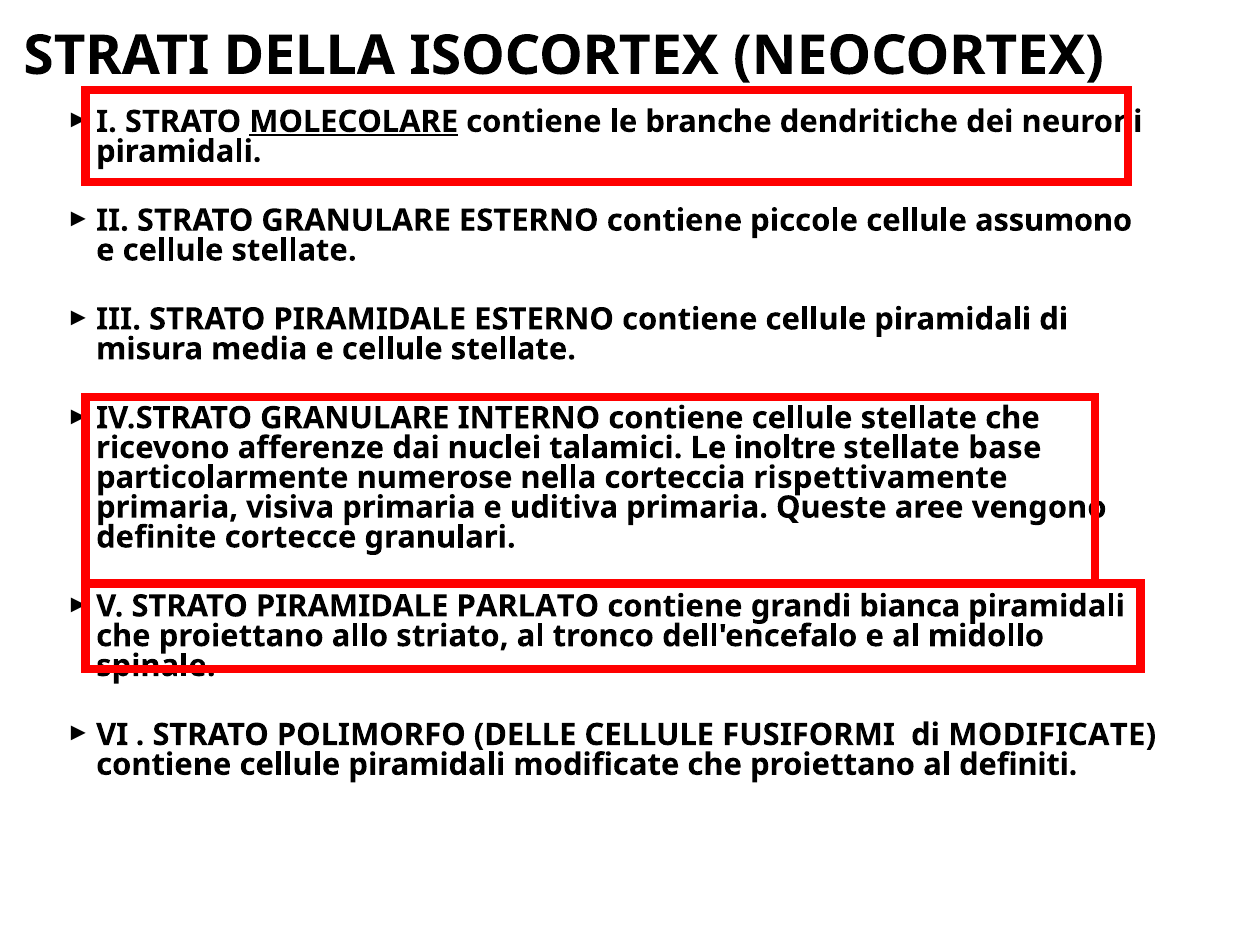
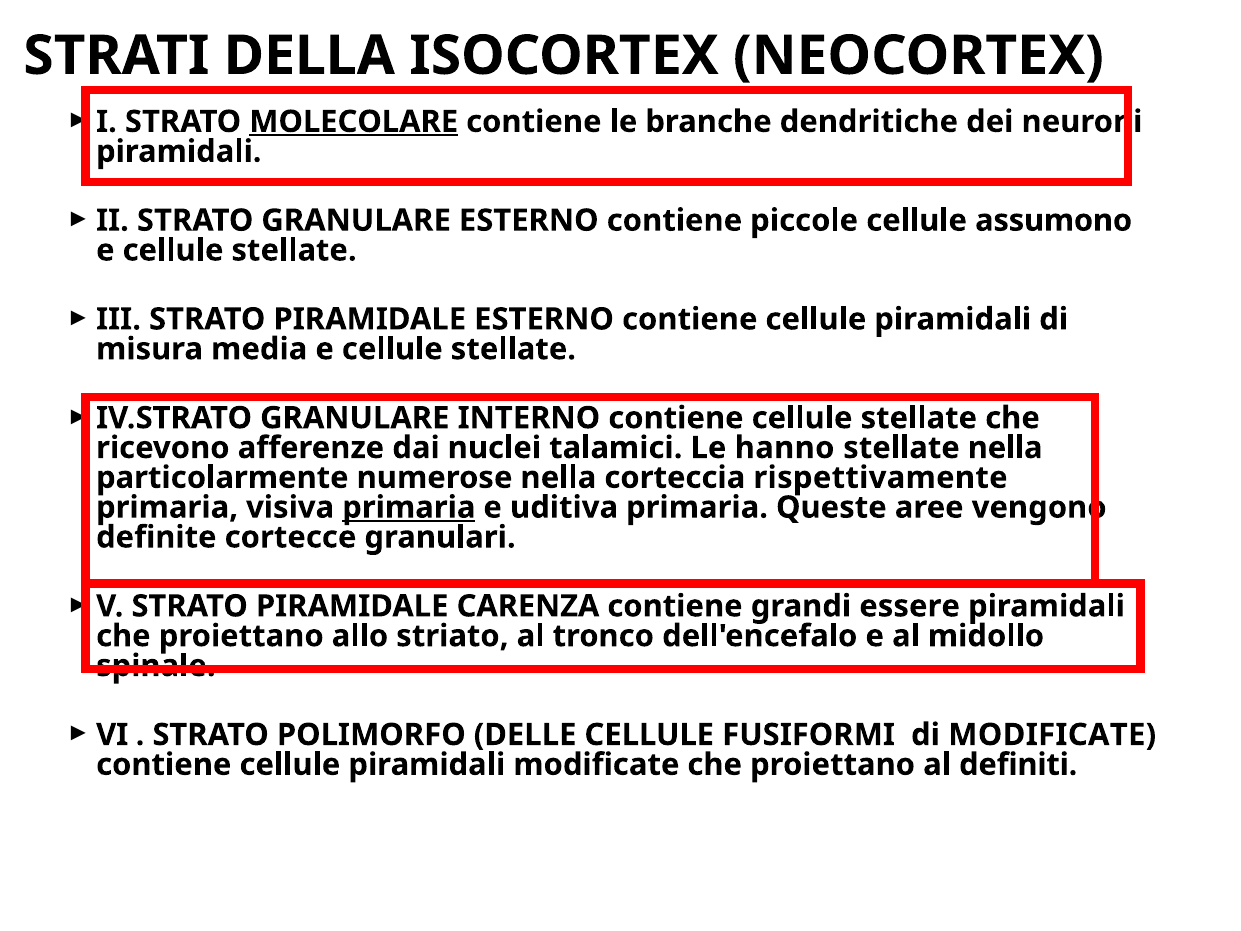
inoltre: inoltre -> hanno
stellate base: base -> nella
primaria at (409, 507) underline: none -> present
PARLATO: PARLATO -> CARENZA
bianca: bianca -> essere
